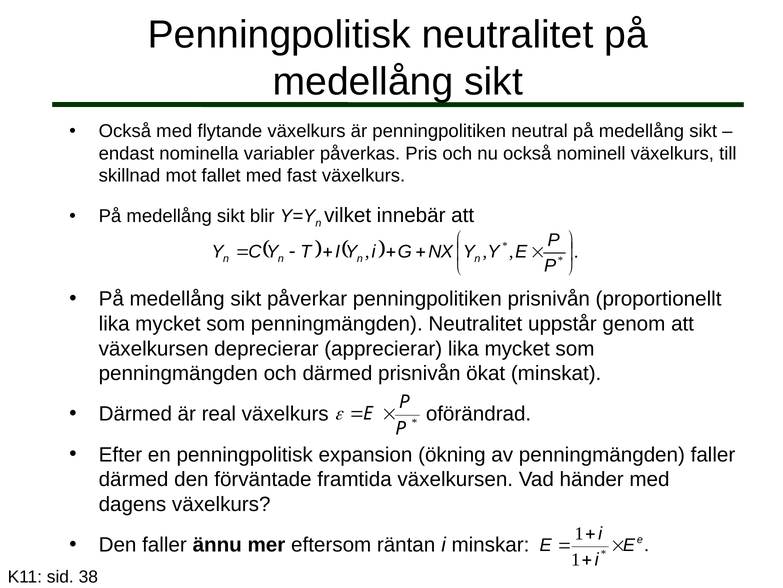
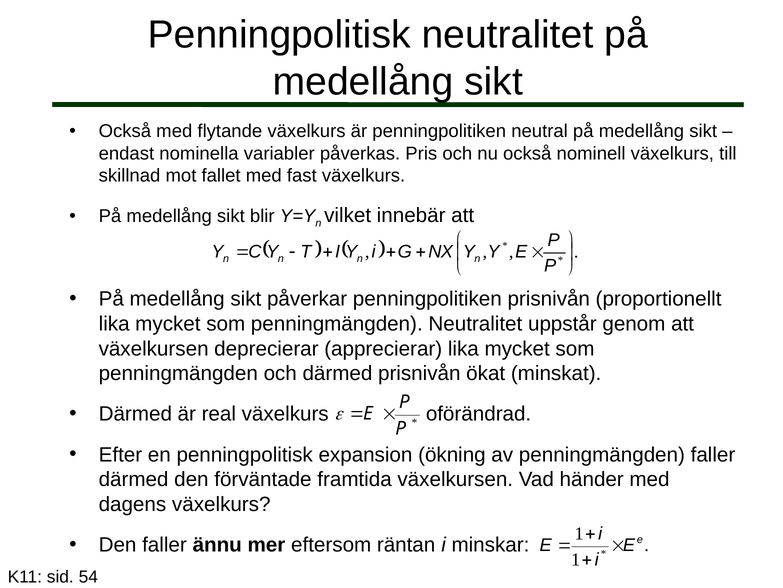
38: 38 -> 54
